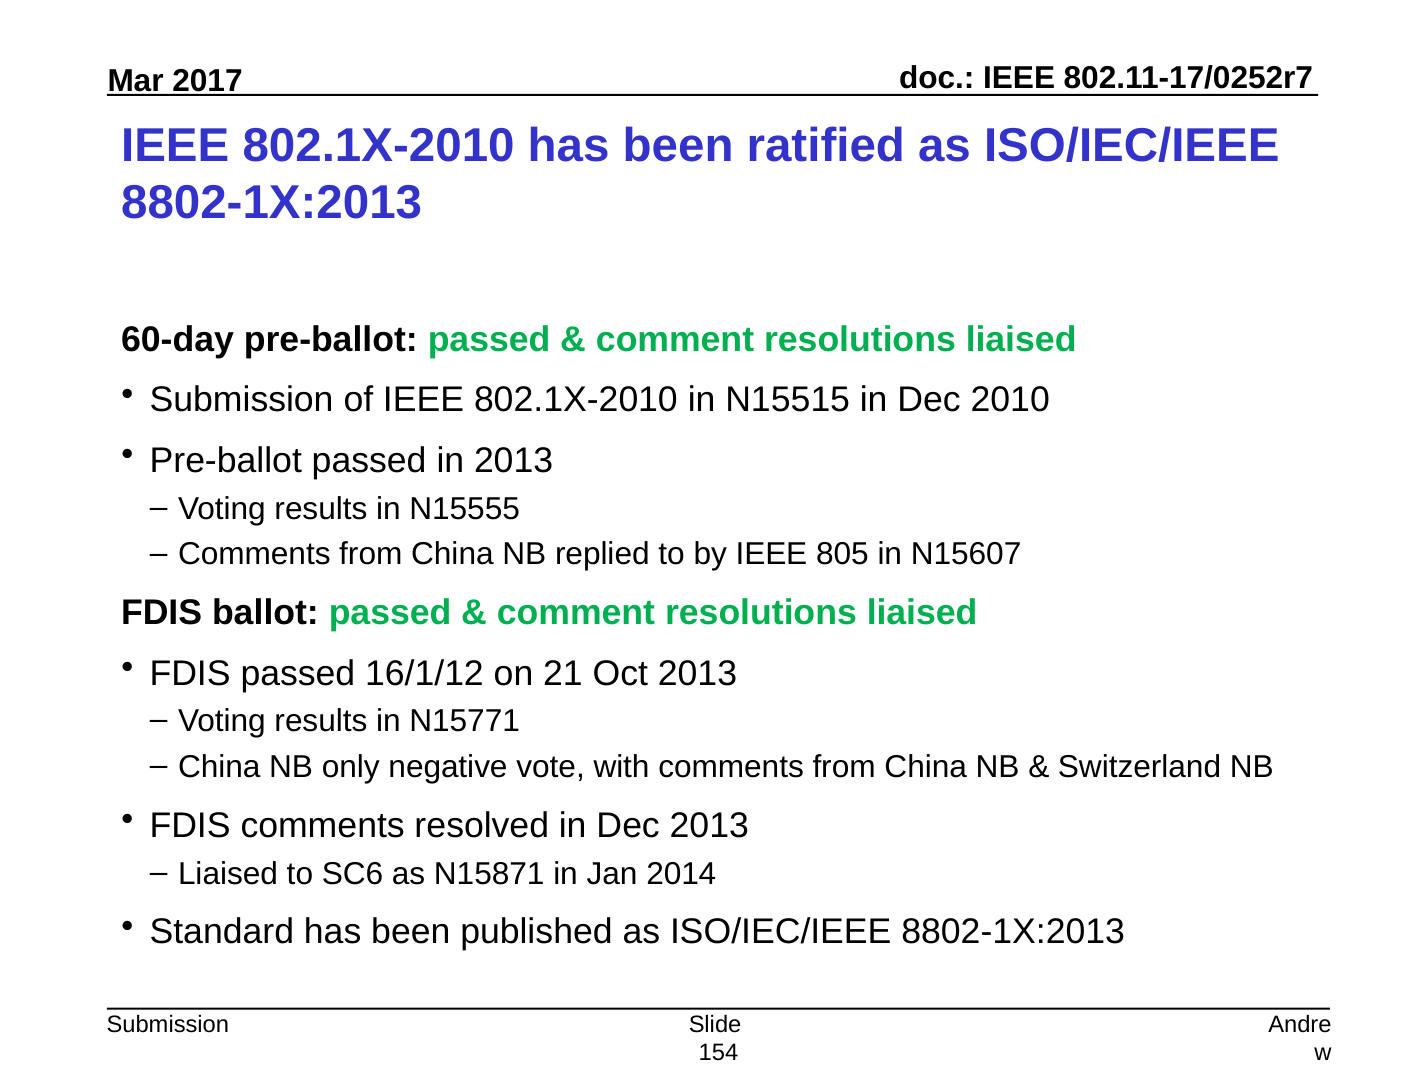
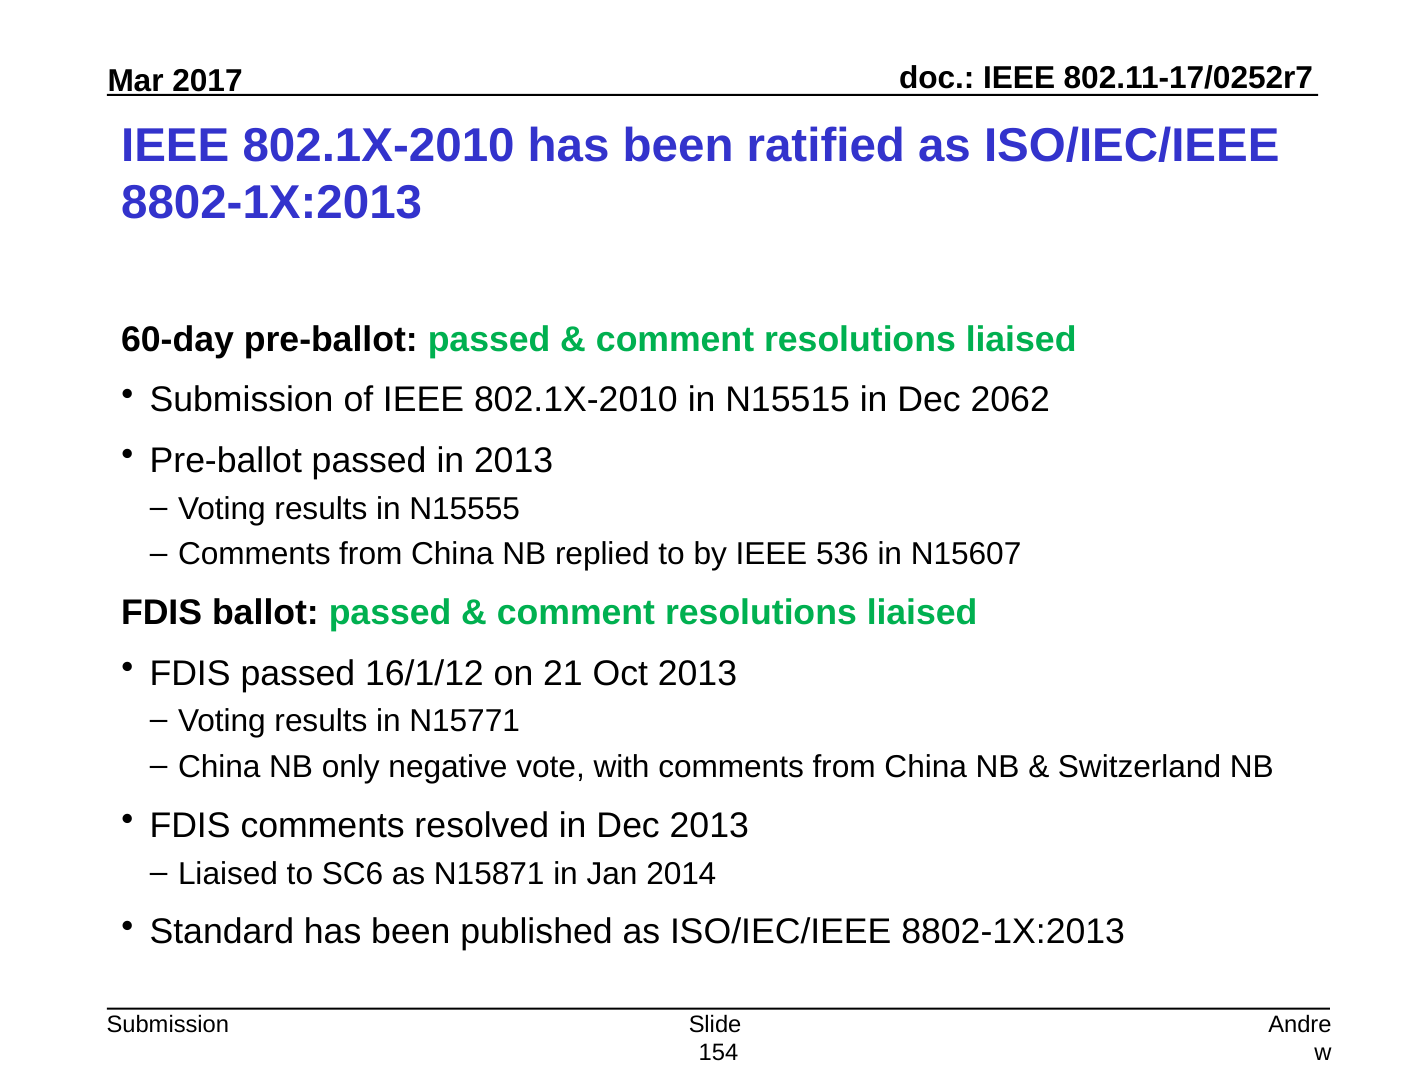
2010: 2010 -> 2062
805: 805 -> 536
